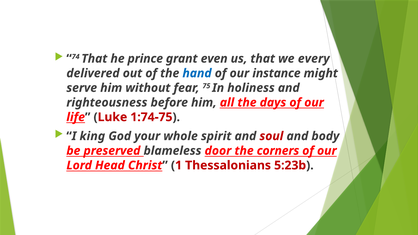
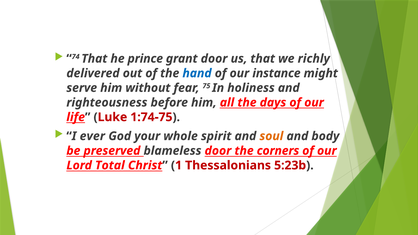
grant even: even -> door
every: every -> richly
king: king -> ever
soul colour: red -> orange
Head: Head -> Total
